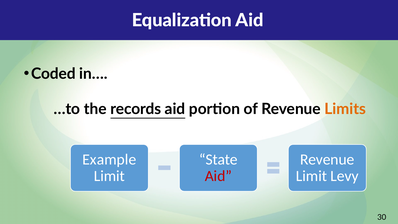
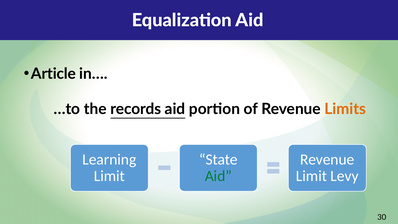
Coded: Coded -> Article
Example: Example -> Learning
Aid at (218, 176) colour: red -> green
